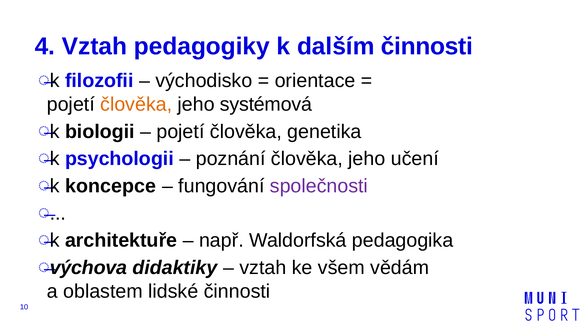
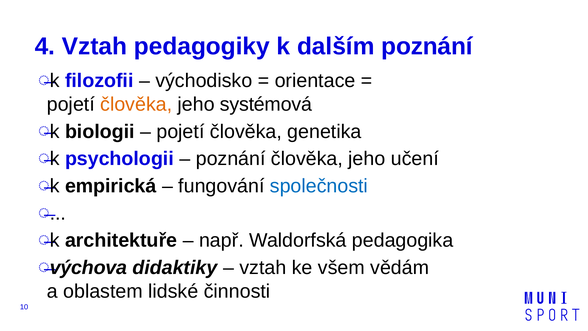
dalším činnosti: činnosti -> poznání
koncepce: koncepce -> empirická
společnosti colour: purple -> blue
